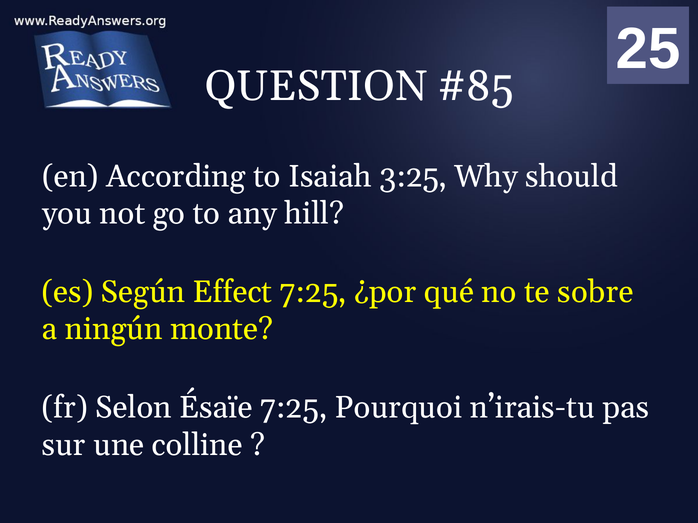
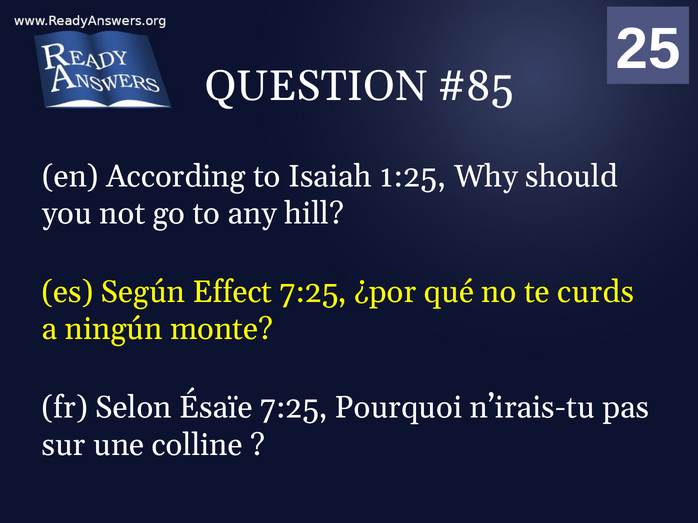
3:25: 3:25 -> 1:25
sobre: sobre -> curds
